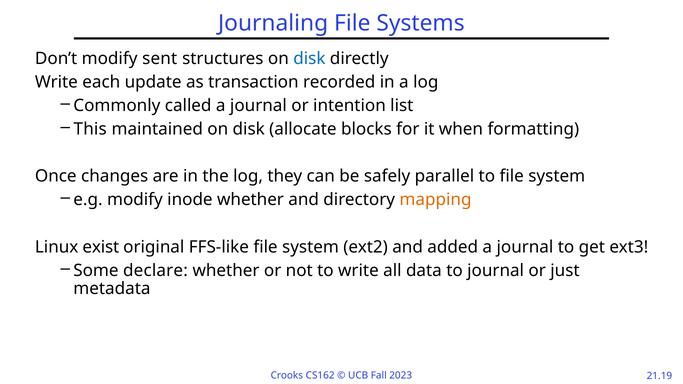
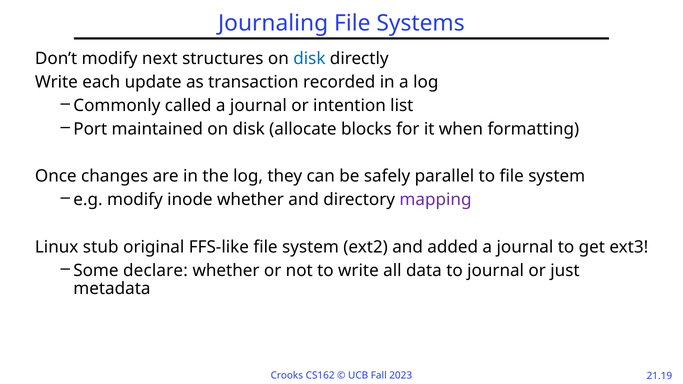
sent: sent -> next
This: This -> Port
mapping colour: orange -> purple
exist: exist -> stub
